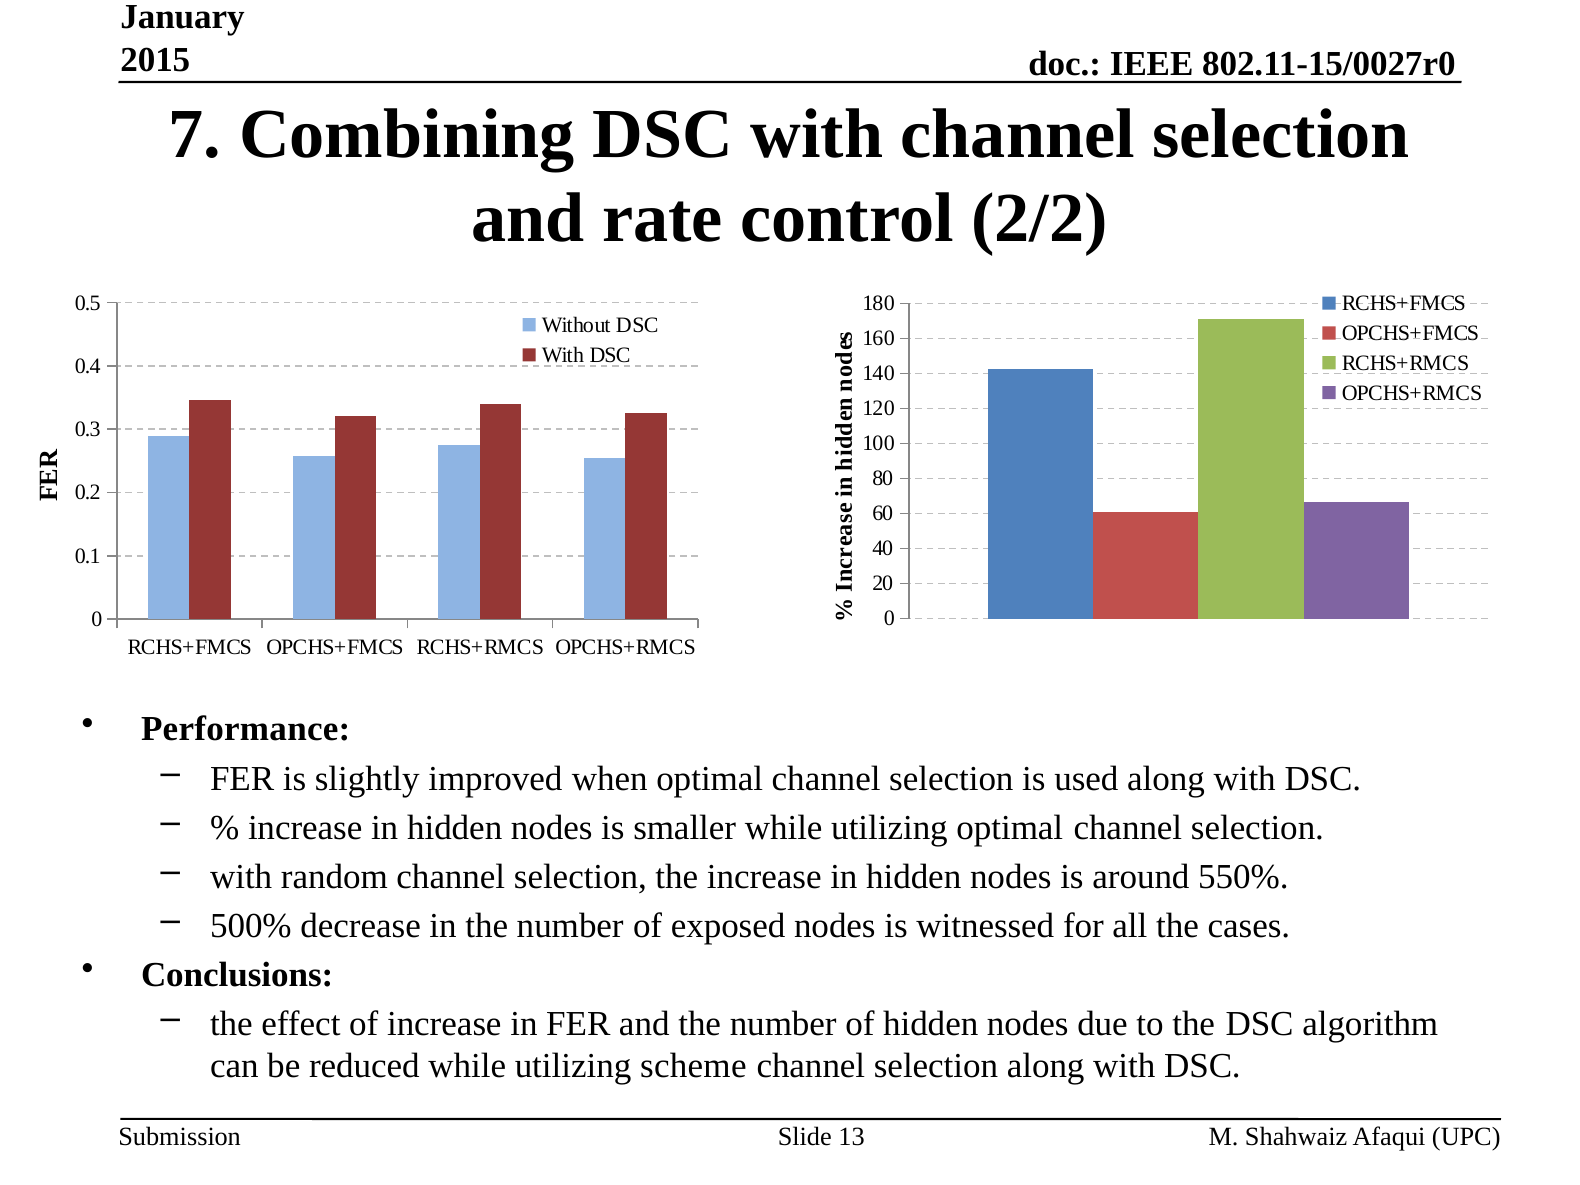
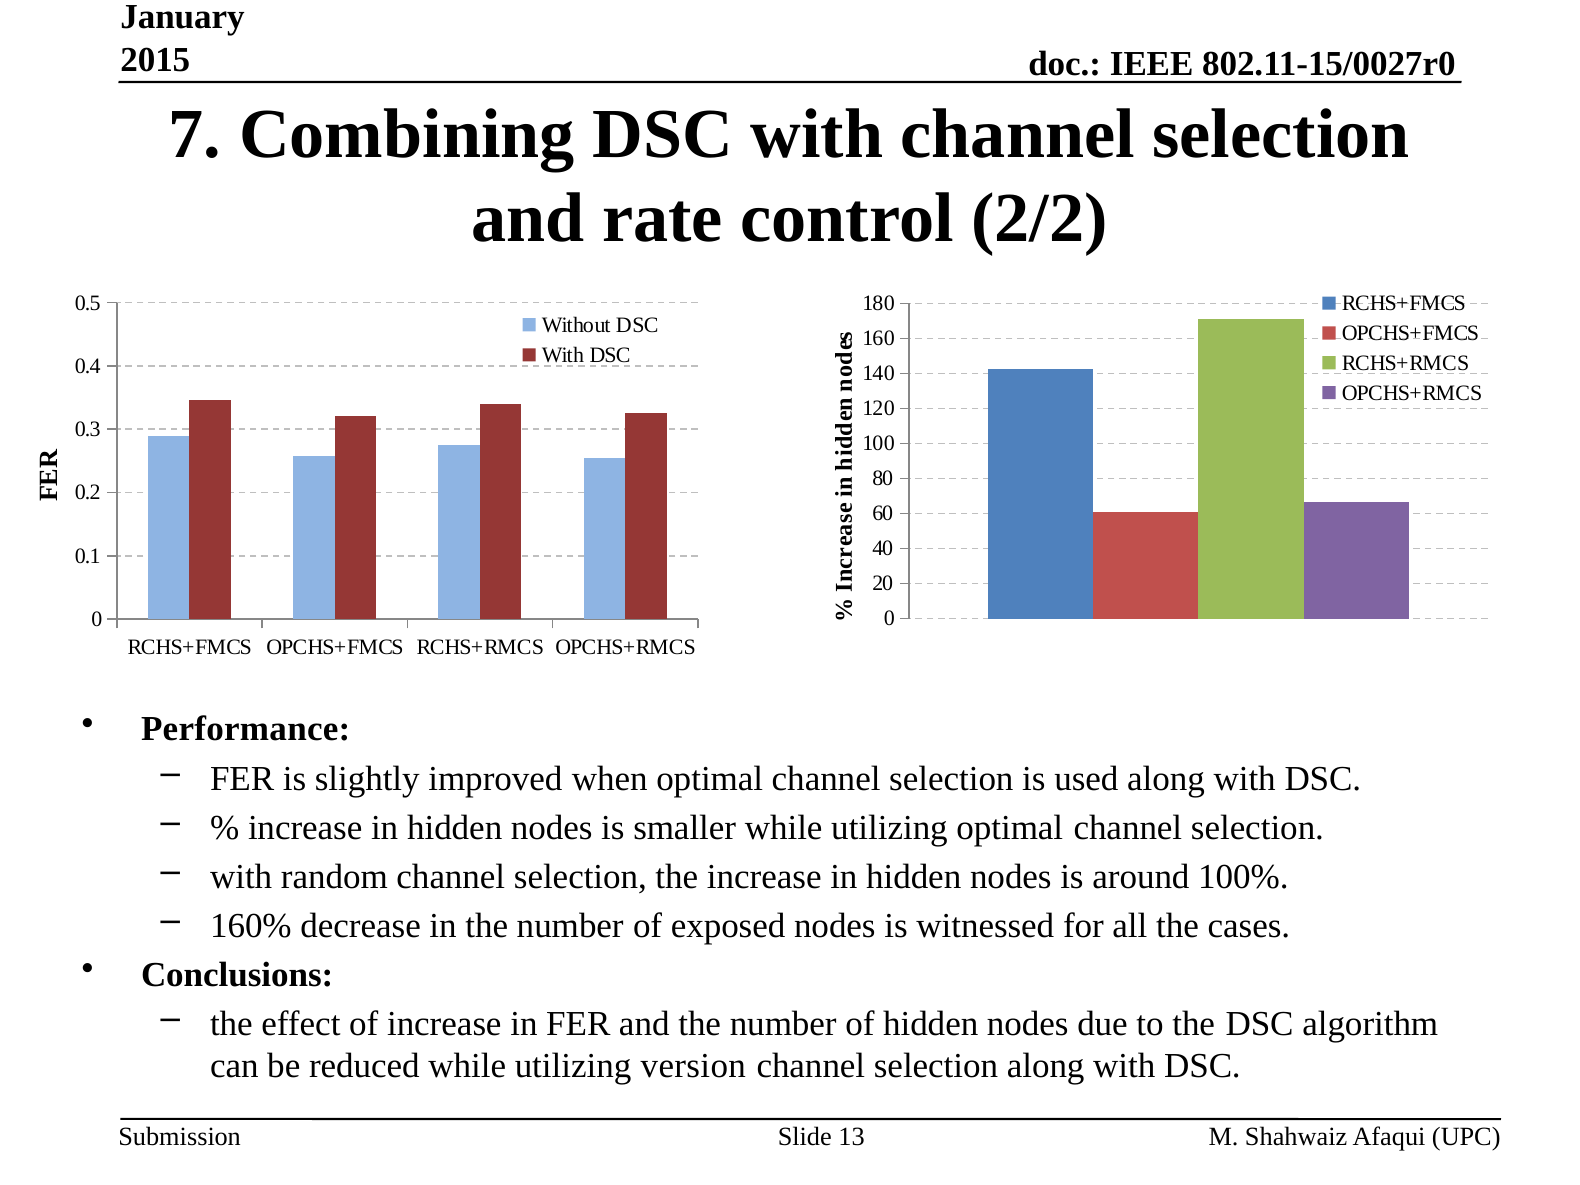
550%: 550% -> 100%
500%: 500% -> 160%
scheme: scheme -> version
